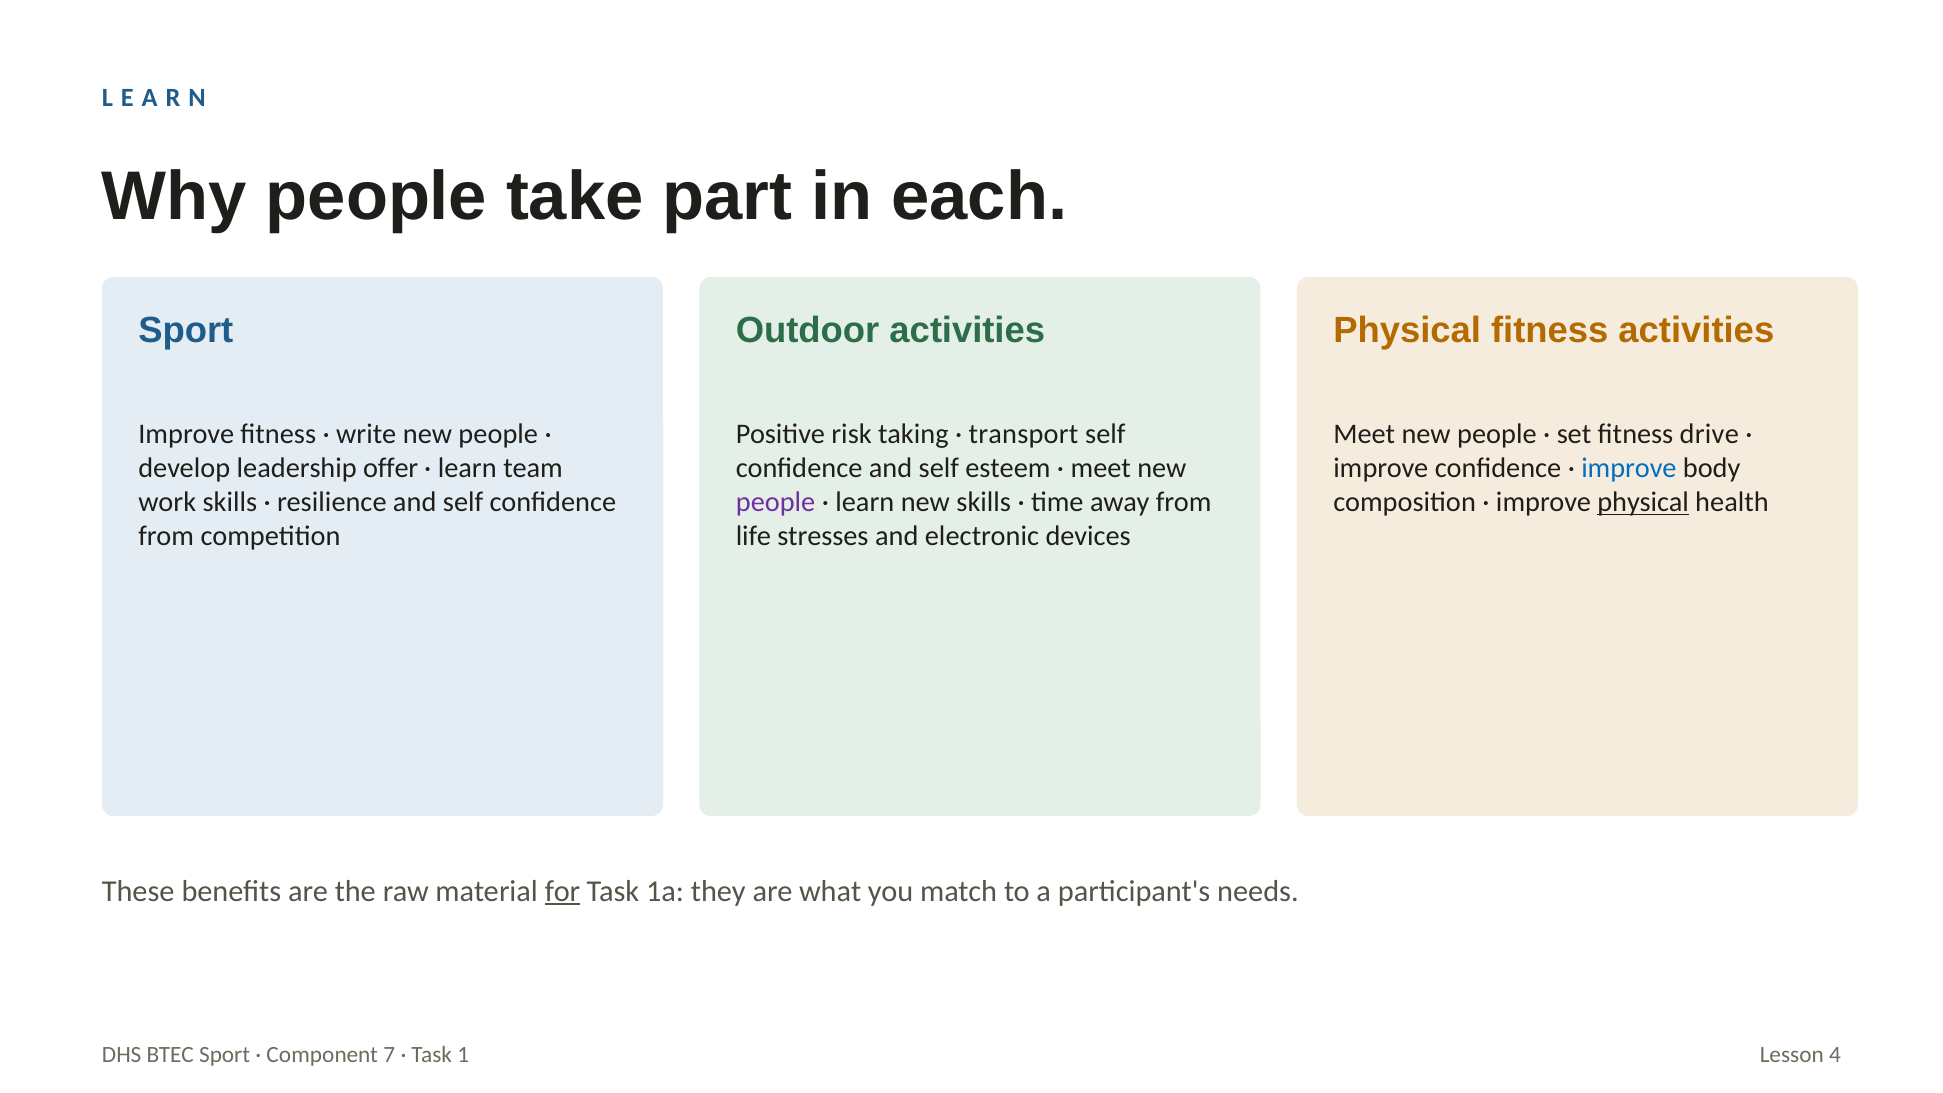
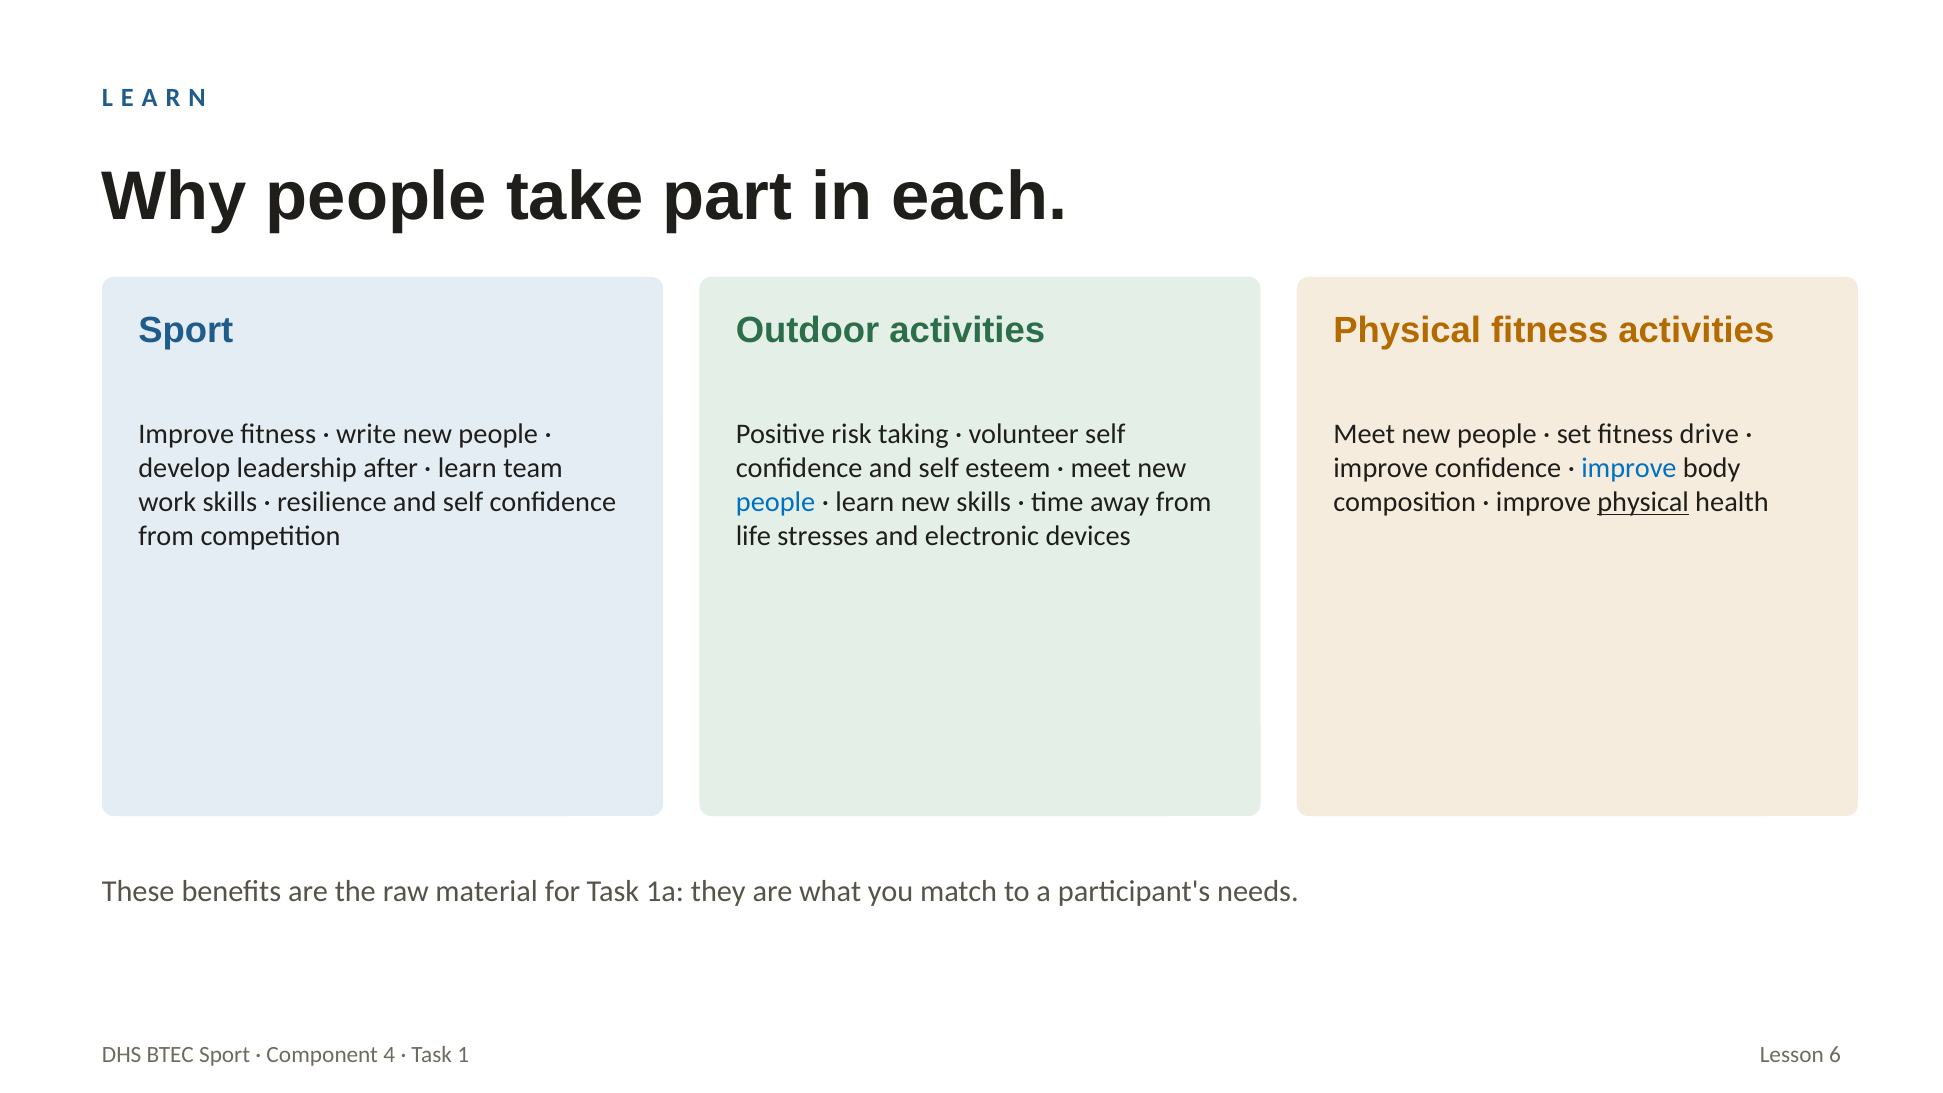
transport: transport -> volunteer
offer: offer -> after
people at (776, 502) colour: purple -> blue
for underline: present -> none
7: 7 -> 4
4: 4 -> 6
